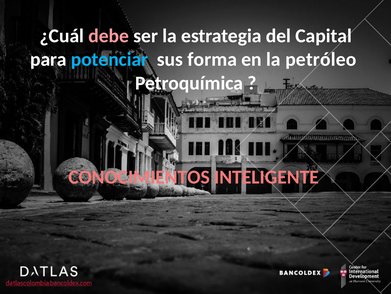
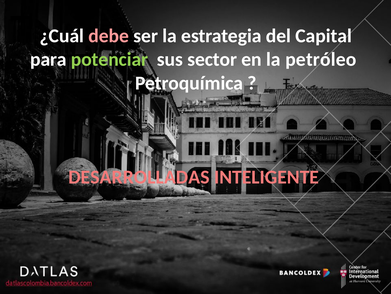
potenciar colour: light blue -> light green
forma: forma -> sector
CONOCIMIENTOS: CONOCIMIENTOS -> DESARROLLADAS
